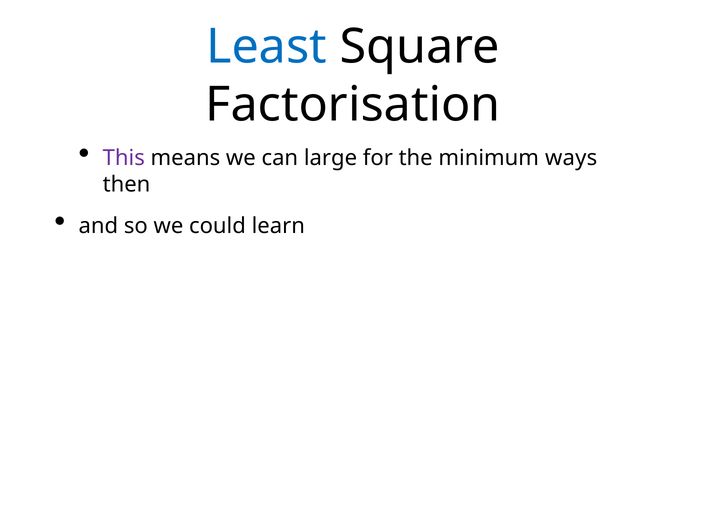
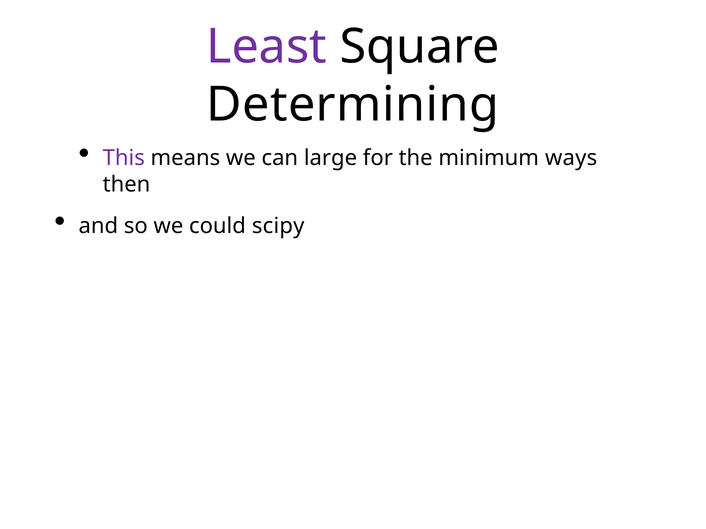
Least colour: blue -> purple
Factorisation: Factorisation -> Determining
learn: learn -> scipy
